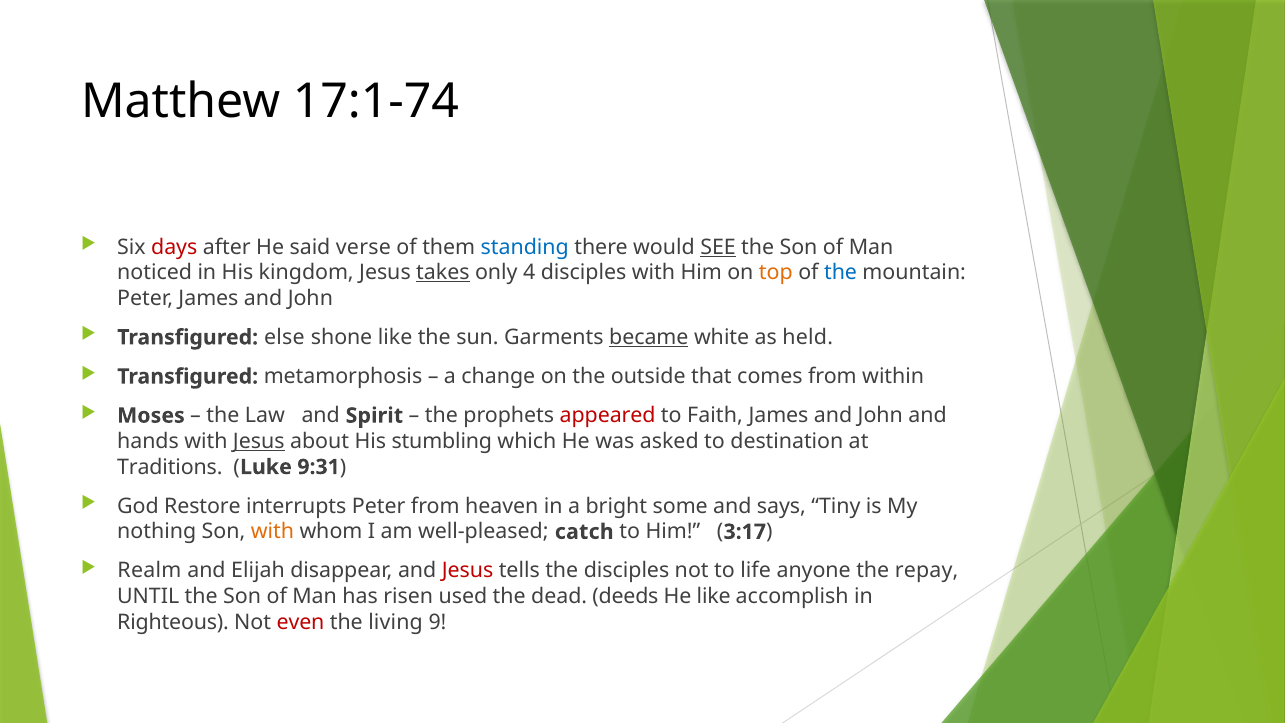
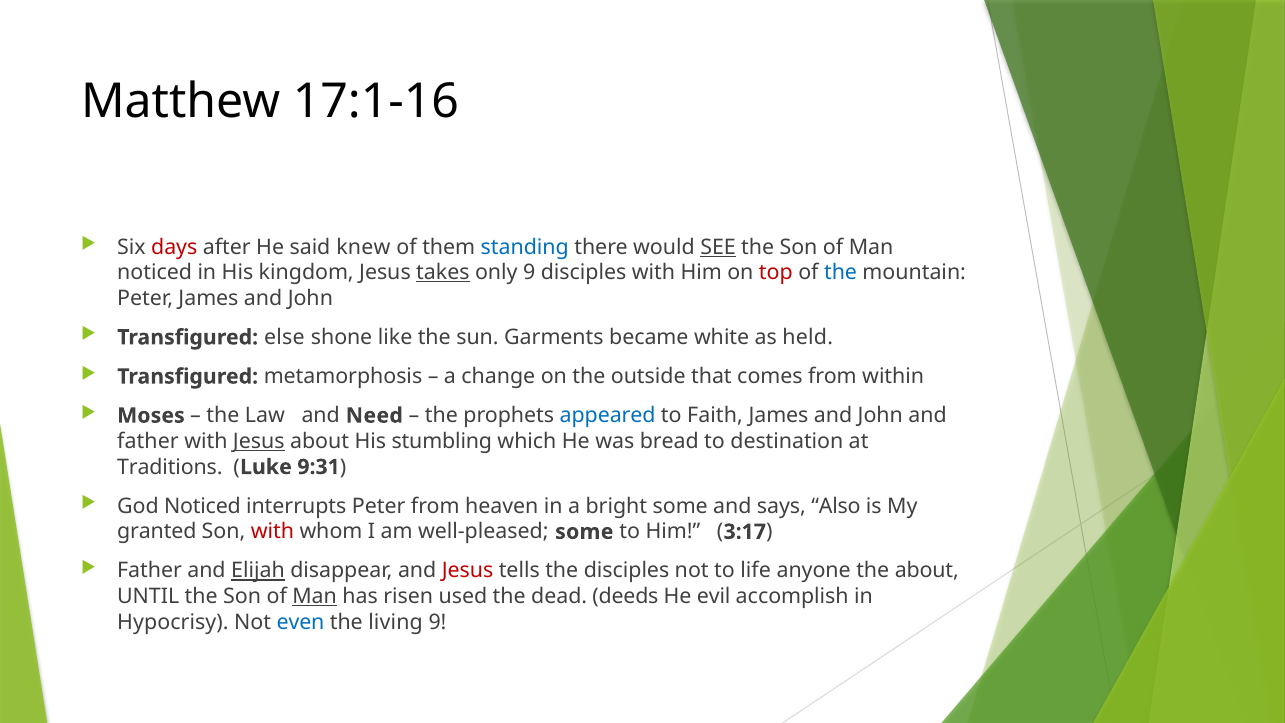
17:1-74: 17:1-74 -> 17:1-16
verse: verse -> knew
only 4: 4 -> 9
top colour: orange -> red
became underline: present -> none
Spirit: Spirit -> Need
appeared colour: red -> blue
hands at (148, 441): hands -> father
asked: asked -> bread
God Restore: Restore -> Noticed
Tiny: Tiny -> Also
nothing: nothing -> granted
with at (272, 532) colour: orange -> red
well-pleased catch: catch -> some
Realm at (149, 571): Realm -> Father
Elijah underline: none -> present
the repay: repay -> about
Man at (315, 596) underline: none -> present
He like: like -> evil
Righteous: Righteous -> Hypocrisy
even colour: red -> blue
